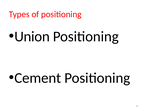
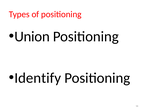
Cement: Cement -> Identify
